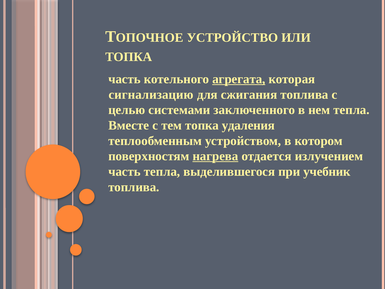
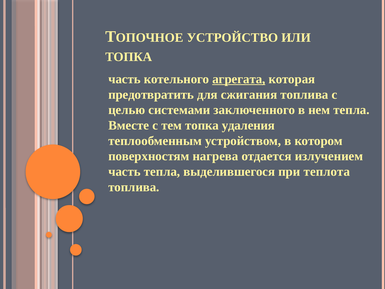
сигнализацию: сигнализацию -> предотвратить
нагрева underline: present -> none
учебник: учебник -> теплота
